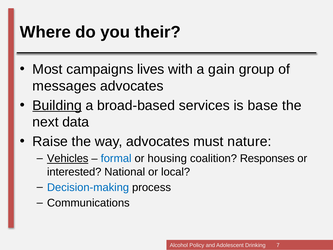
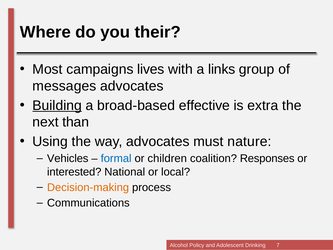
gain: gain -> links
services: services -> effective
base: base -> extra
data: data -> than
Raise: Raise -> Using
Vehicles underline: present -> none
housing: housing -> children
Decision-making colour: blue -> orange
